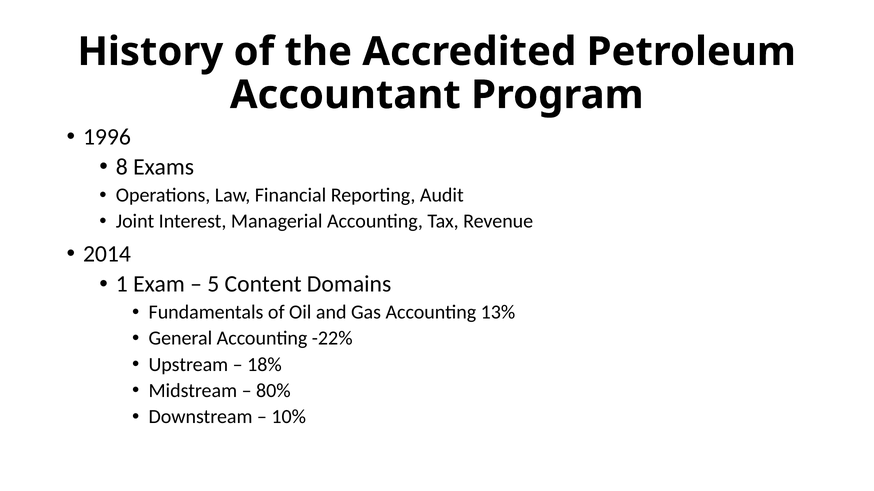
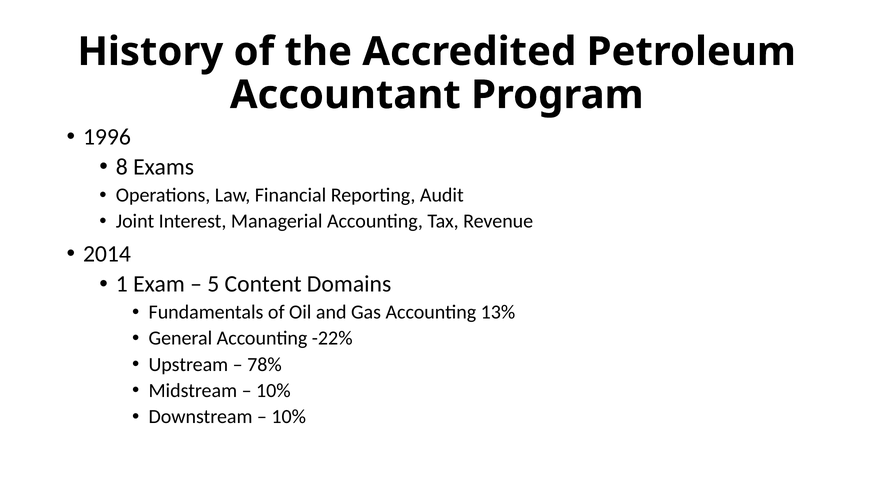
18%: 18% -> 78%
80% at (273, 391): 80% -> 10%
